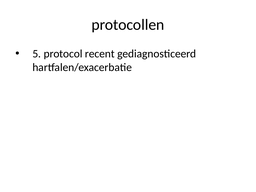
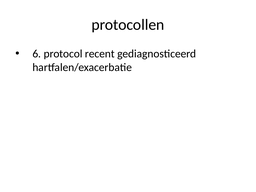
5: 5 -> 6
